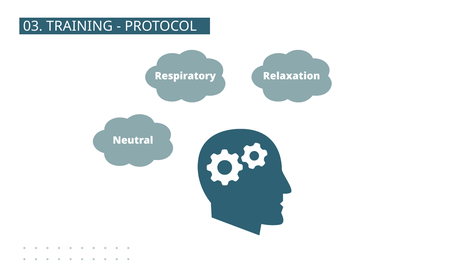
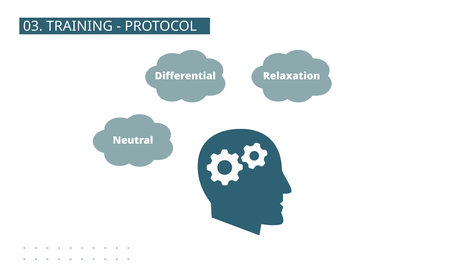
Respiratory: Respiratory -> Differential
